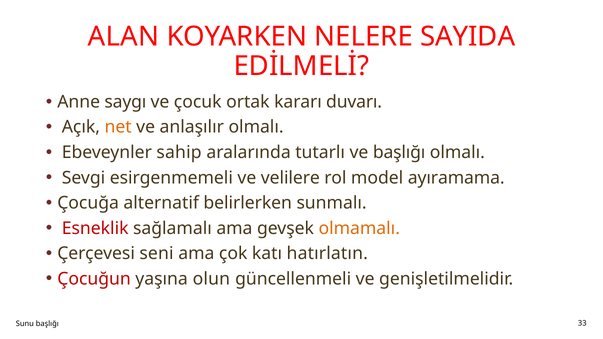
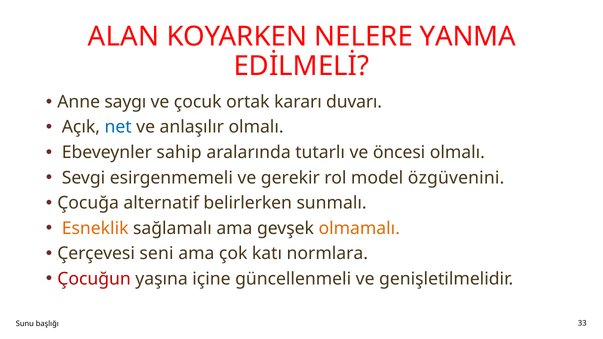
SAYIDA: SAYIDA -> YANMA
net colour: orange -> blue
ve başlığı: başlığı -> öncesi
velilere: velilere -> gerekir
ayıramama: ayıramama -> özgüvenini
Esneklik colour: red -> orange
hatırlatın: hatırlatın -> normlara
olun: olun -> içine
